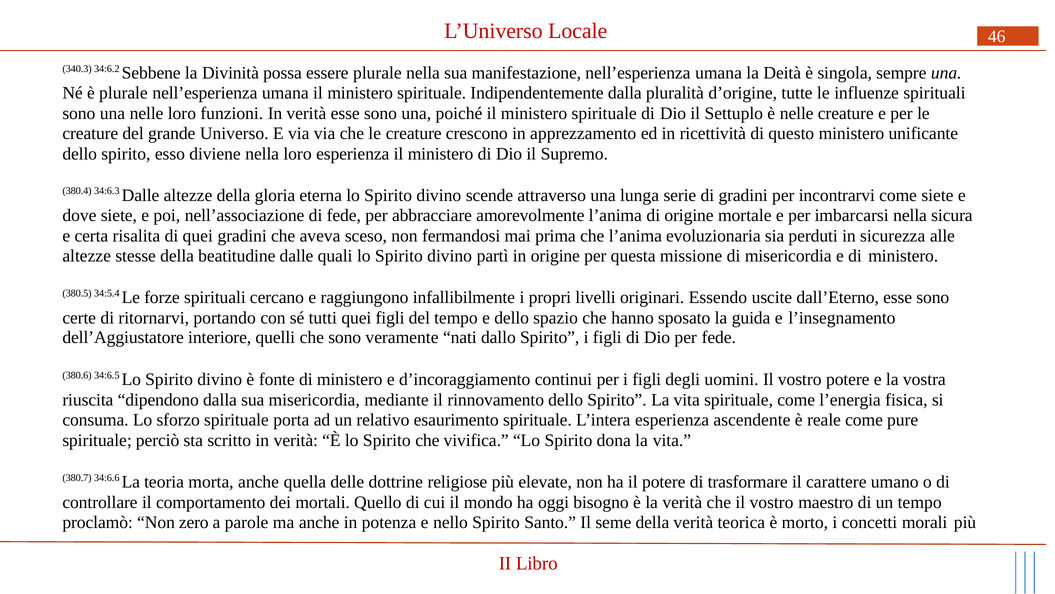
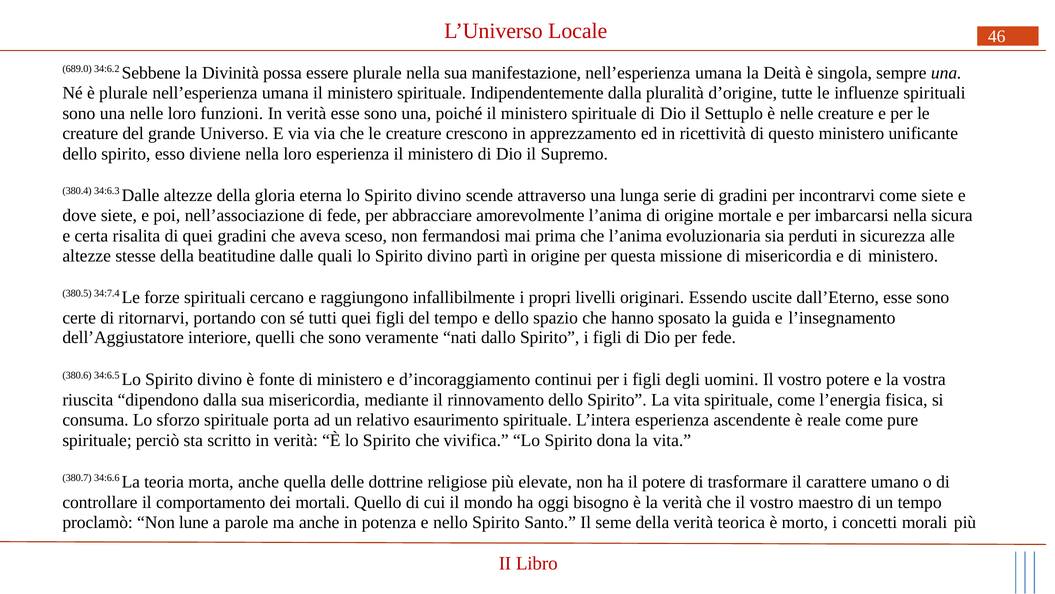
340.3: 340.3 -> 689.0
34:5.4: 34:5.4 -> 34:7.4
zero: zero -> lune
